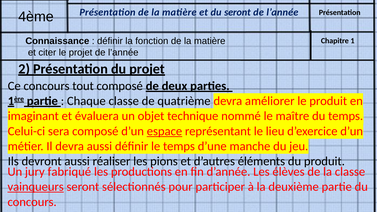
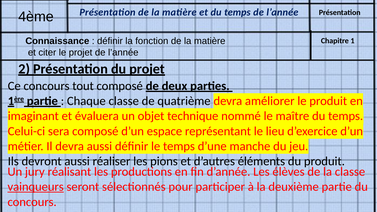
et du seront: seront -> temps
espace underline: present -> none
fabriqué: fabriqué -> réalisant
